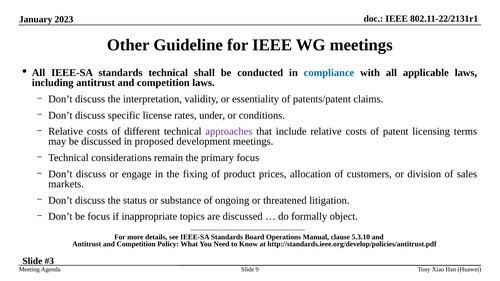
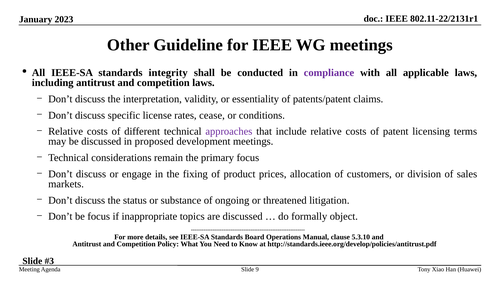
standards technical: technical -> integrity
compliance colour: blue -> purple
under: under -> cease
